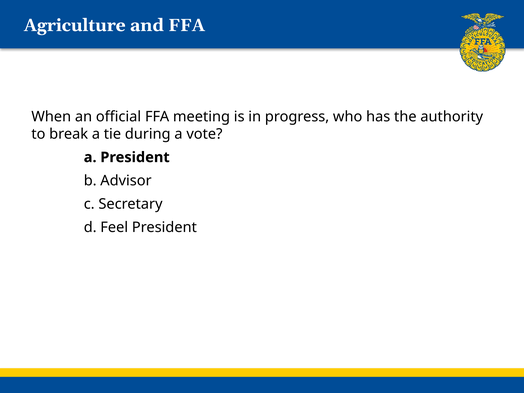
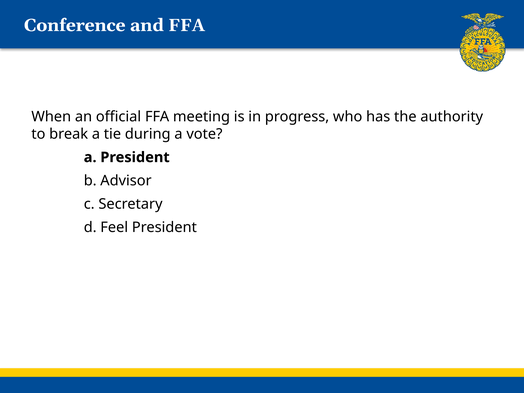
Agriculture: Agriculture -> Conference
